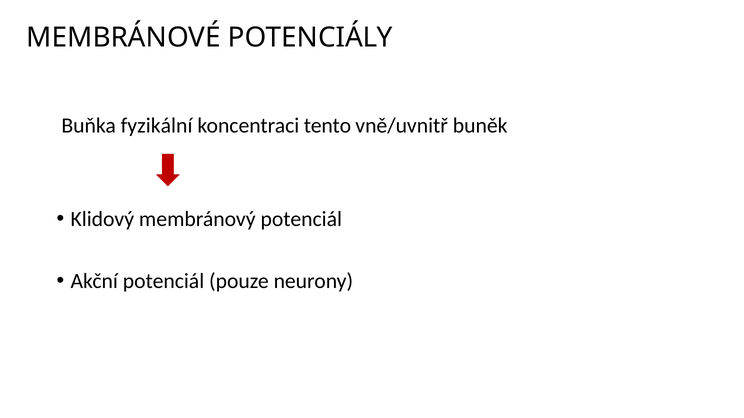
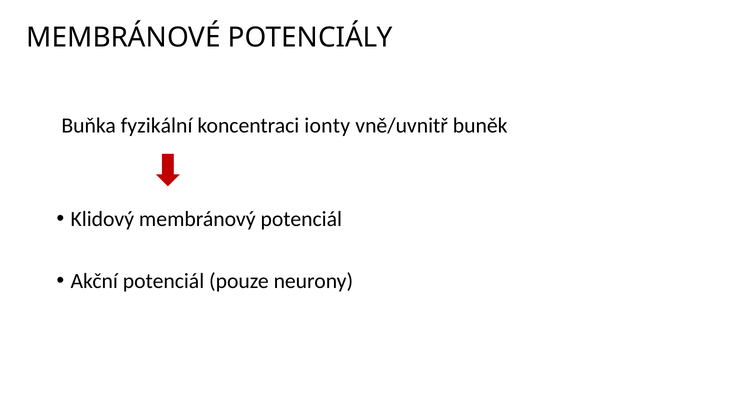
tento: tento -> ionty
